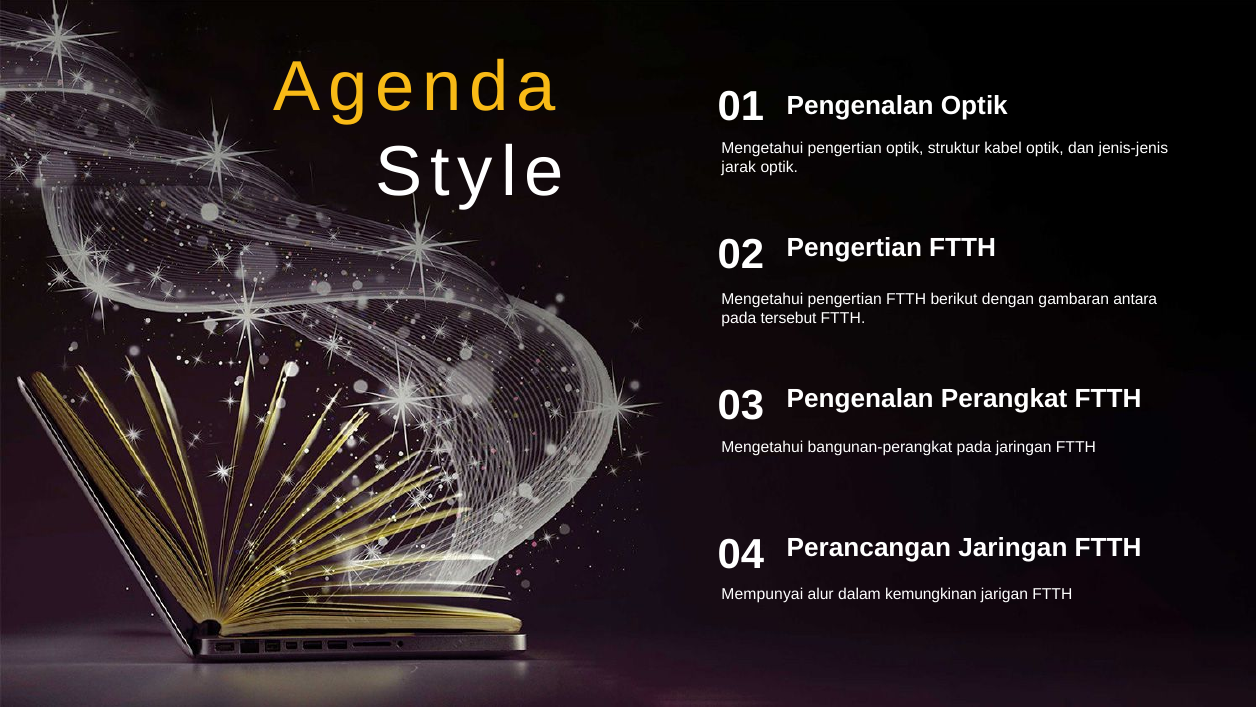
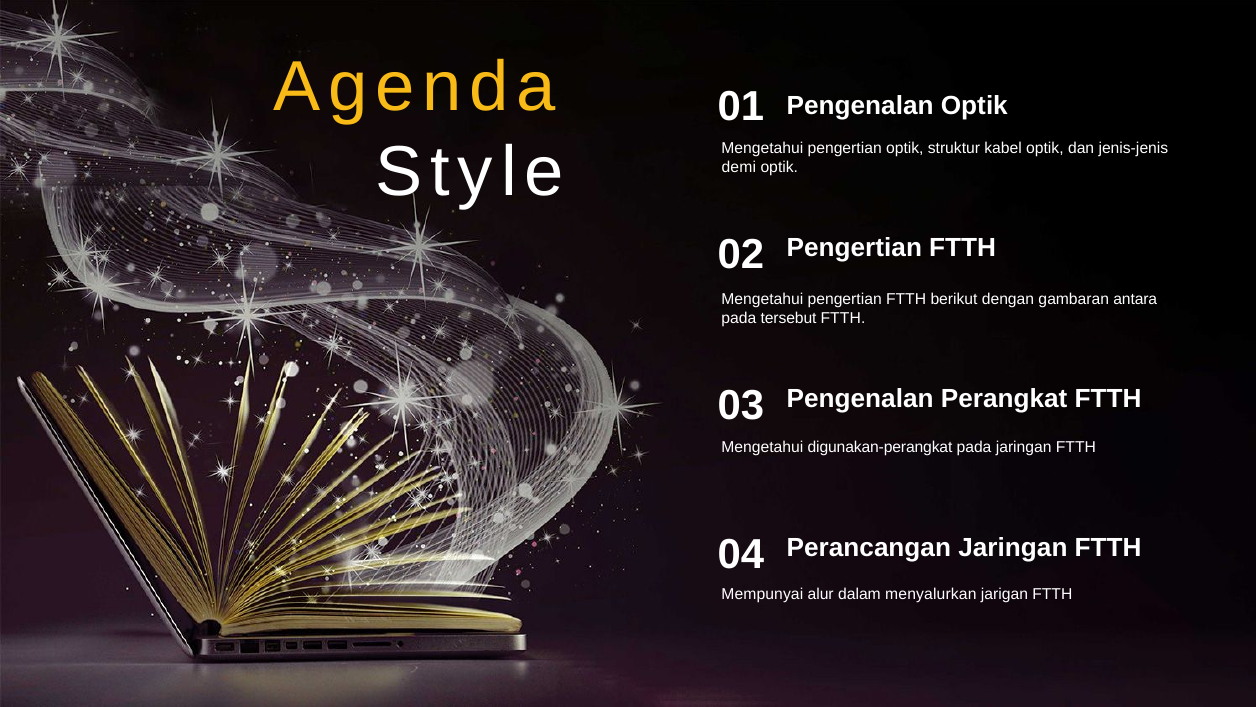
jarak: jarak -> demi
bangunan-perangkat: bangunan-perangkat -> digunakan-perangkat
kemungkinan: kemungkinan -> menyalurkan
